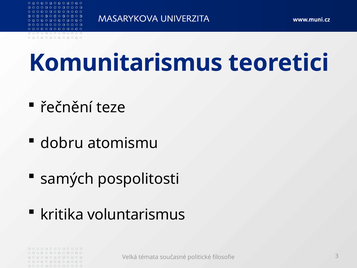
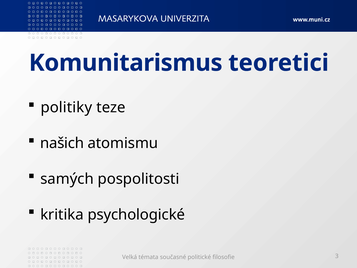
řečnění: řečnění -> politiky
dobru: dobru -> našich
voluntarismus: voluntarismus -> psychologické
